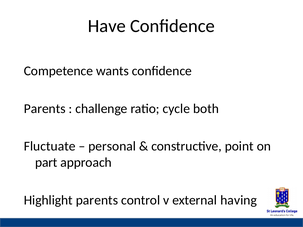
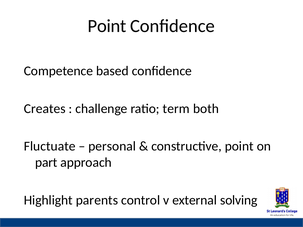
Have at (107, 26): Have -> Point
wants: wants -> based
Parents at (45, 109): Parents -> Creates
cycle: cycle -> term
having: having -> solving
